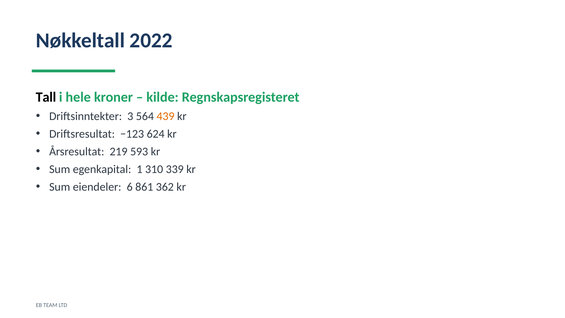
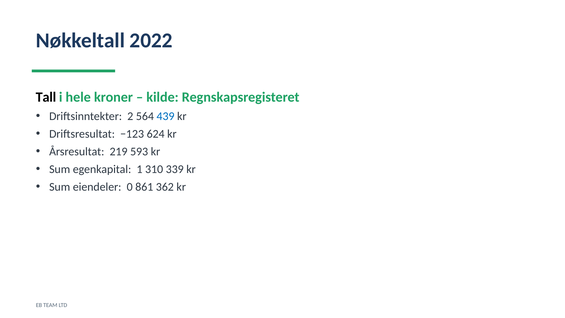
3: 3 -> 2
439 colour: orange -> blue
6: 6 -> 0
